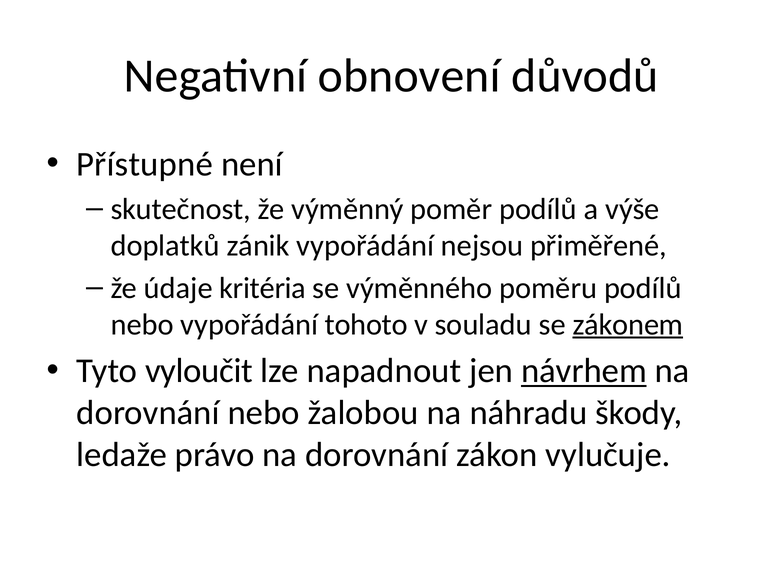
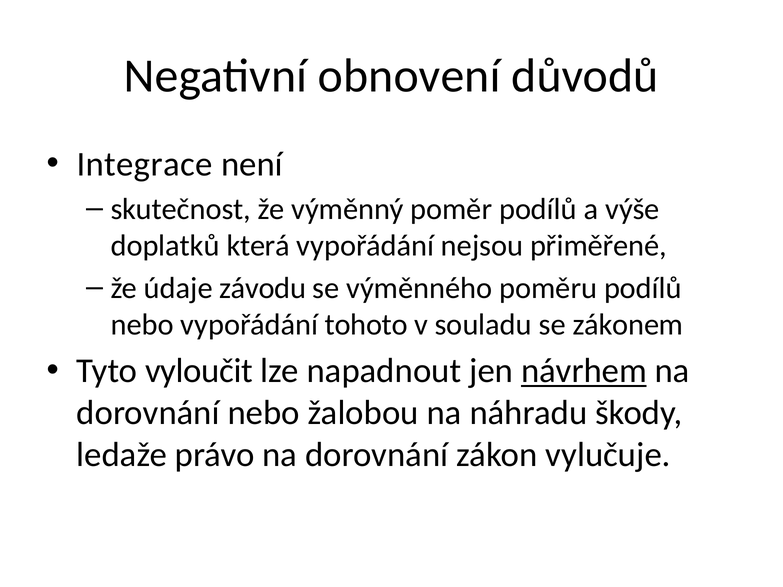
Přístupné: Přístupné -> Integrace
zánik: zánik -> která
kritéria: kritéria -> závodu
zákonem underline: present -> none
